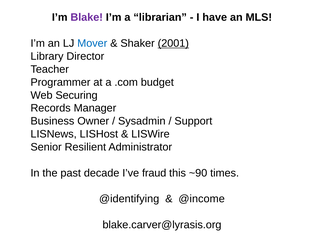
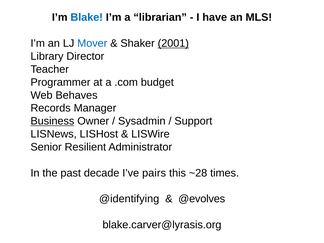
Blake colour: purple -> blue
Securing: Securing -> Behaves
Business underline: none -> present
fraud: fraud -> pairs
~90: ~90 -> ~28
@income: @income -> @evolves
